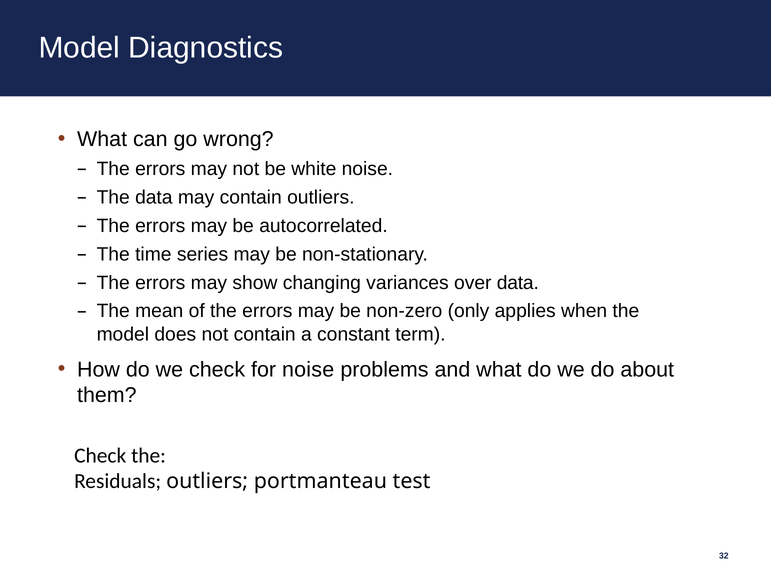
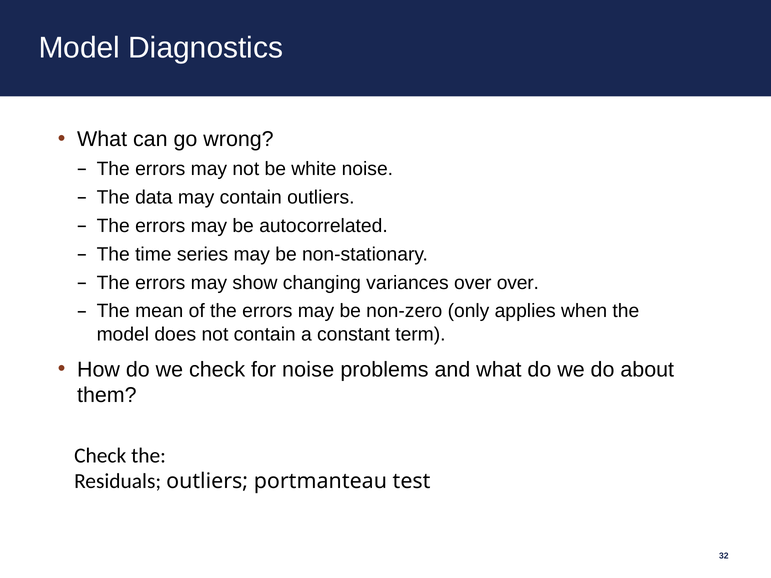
over data: data -> over
